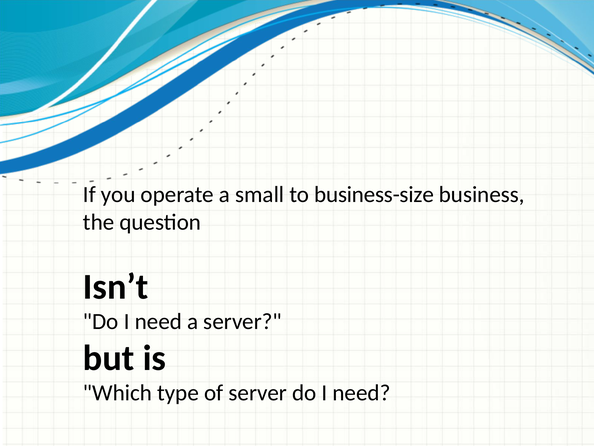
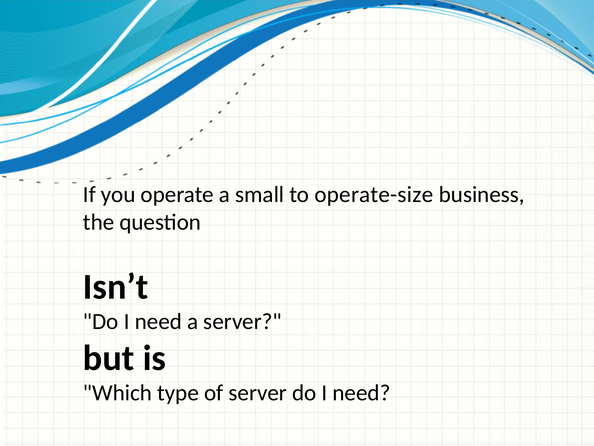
business-size: business-size -> operate-size
